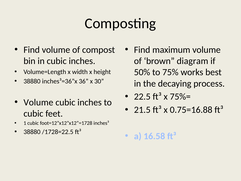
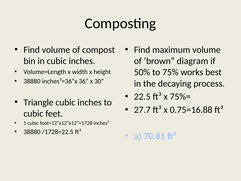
Volume at (38, 102): Volume -> Triangle
21.5: 21.5 -> 27.7
16.58: 16.58 -> 70.81
